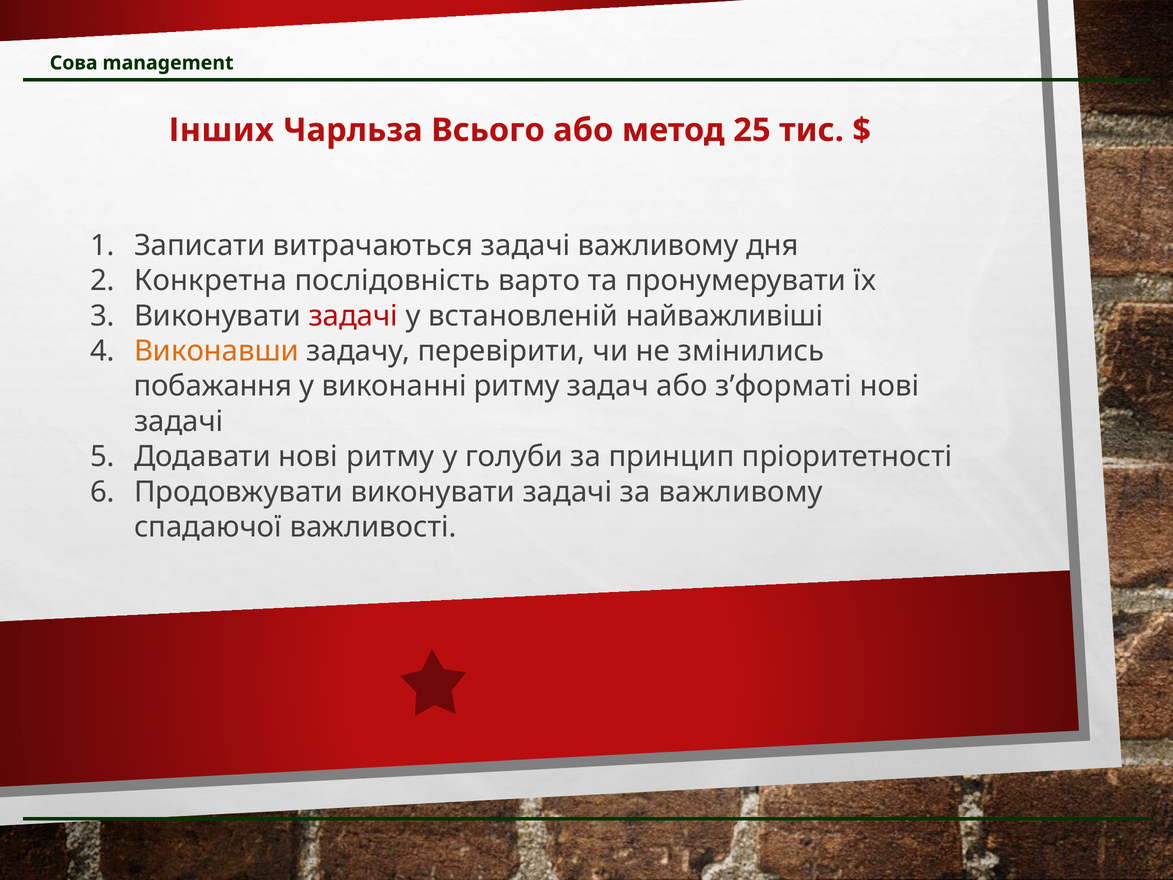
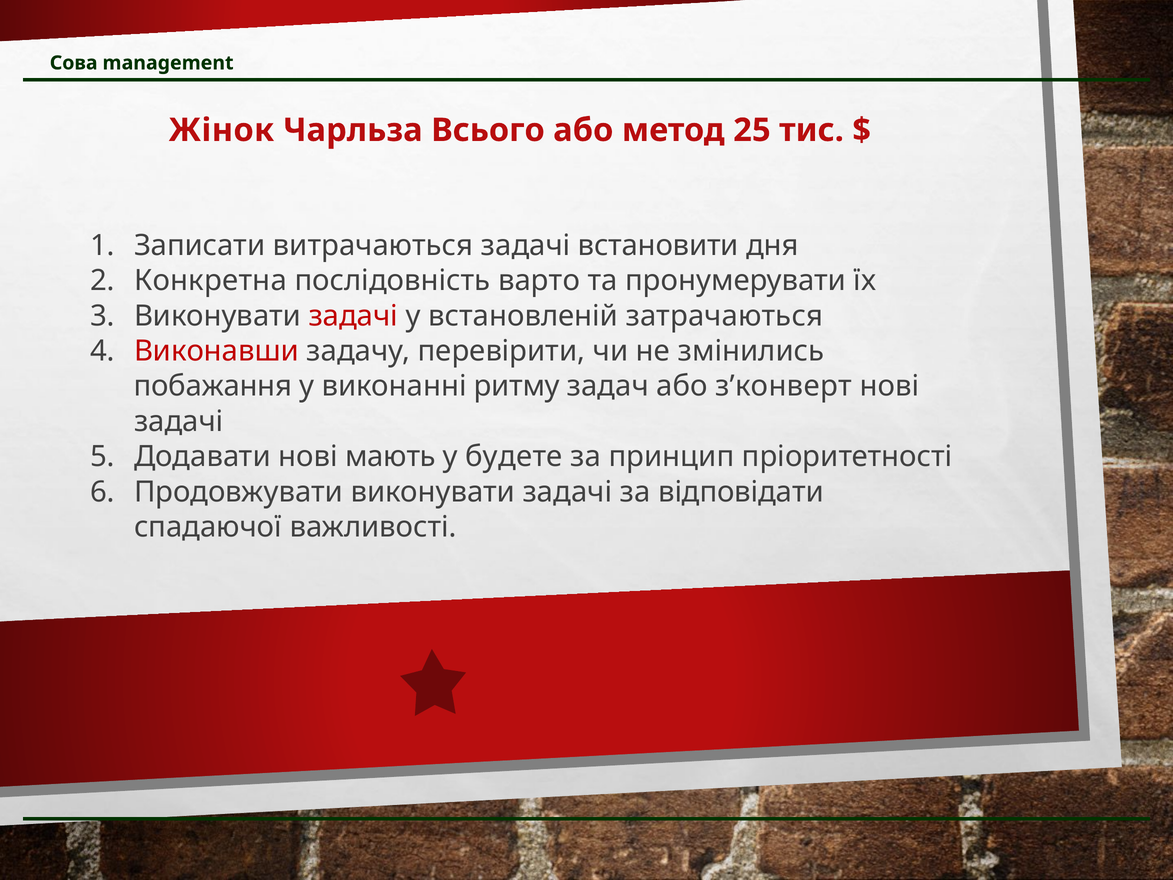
Інших: Інших -> Жінок
задачі важливому: важливому -> встановити
найважливіші: найважливіші -> затрачаються
Виконавши colour: orange -> red
з’форматі: з’форматі -> з’конверт
нові ритму: ритму -> мають
голуби: голуби -> будете
за важливому: важливому -> відповідати
